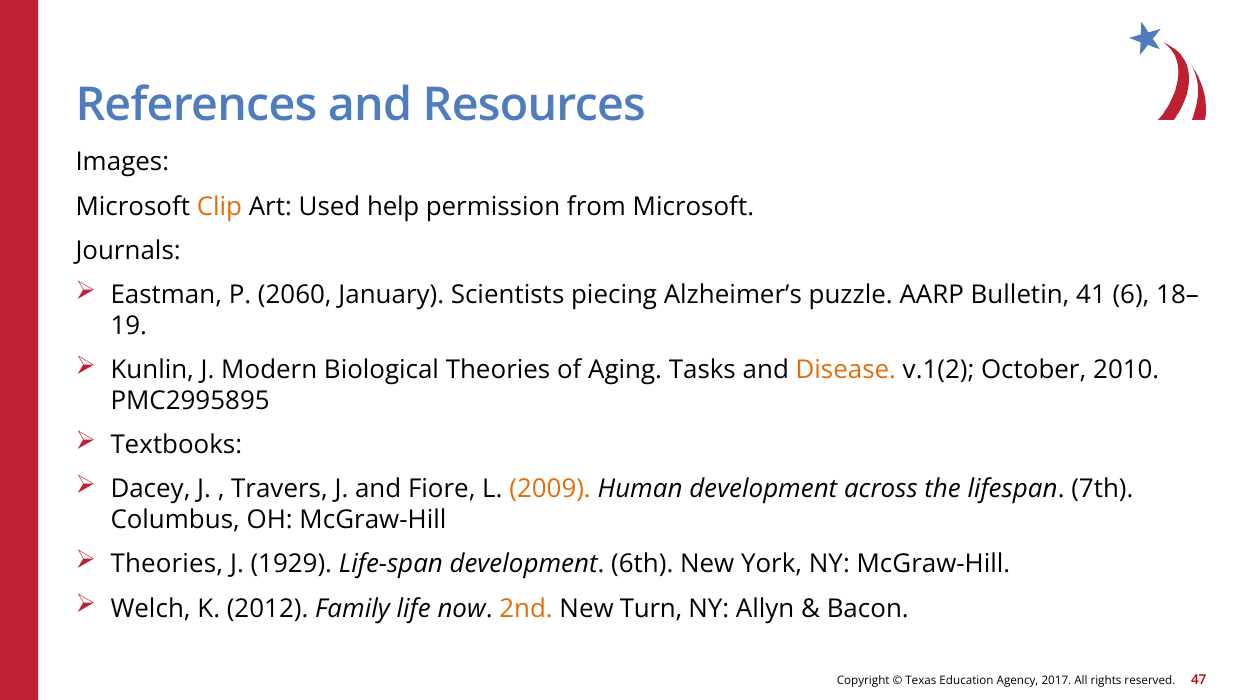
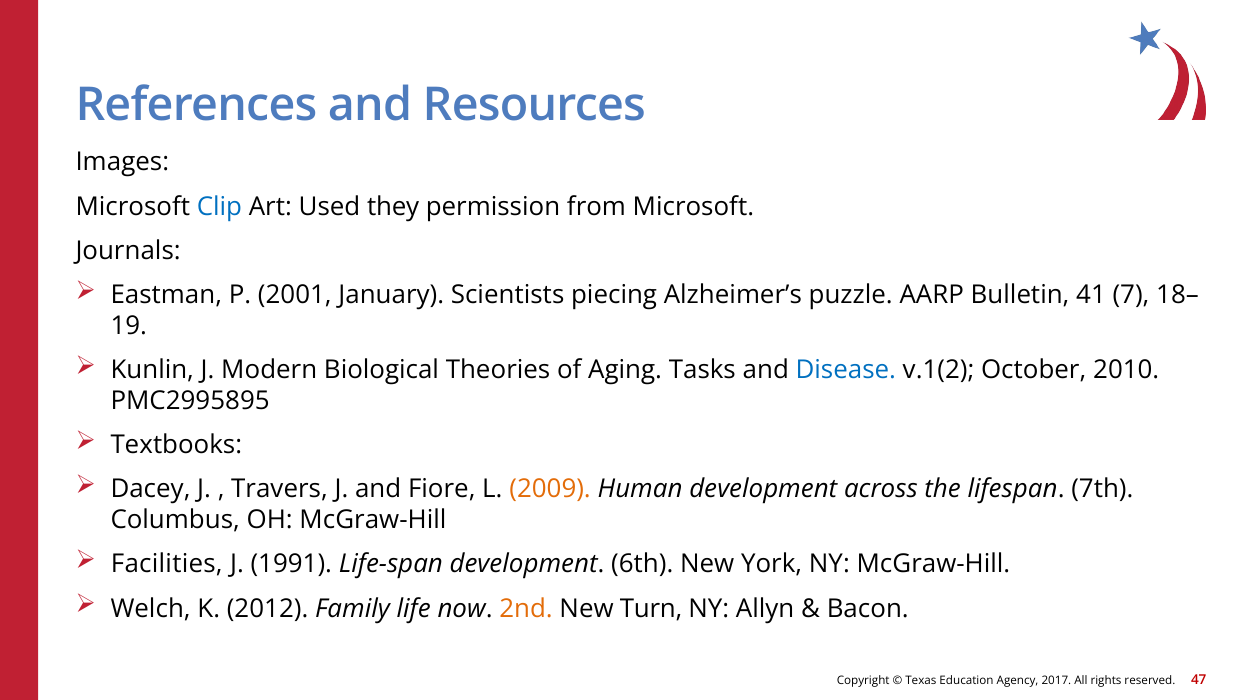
Clip colour: orange -> blue
help: help -> they
2060: 2060 -> 2001
6: 6 -> 7
Disease colour: orange -> blue
Theories at (167, 564): Theories -> Facilities
1929: 1929 -> 1991
